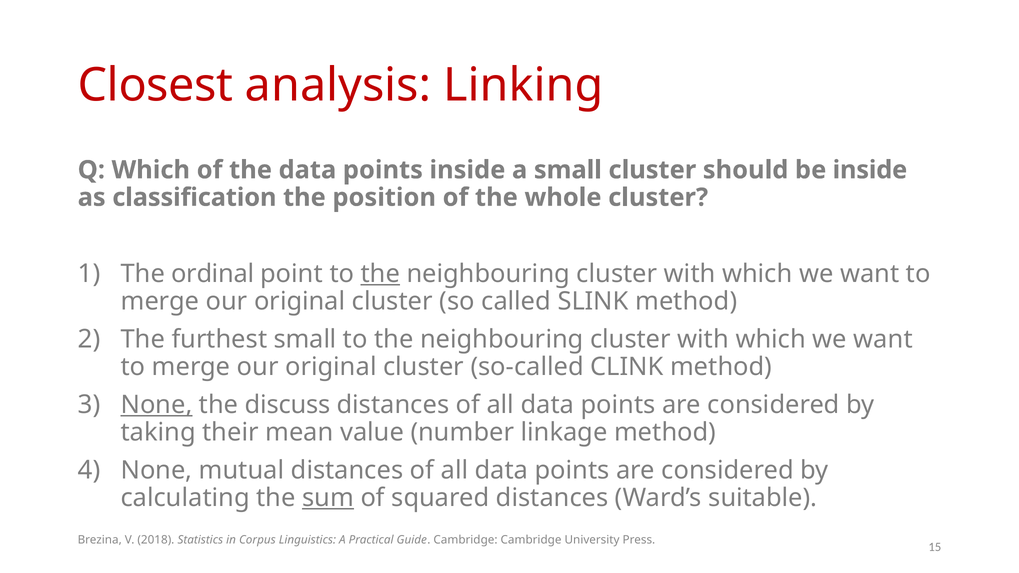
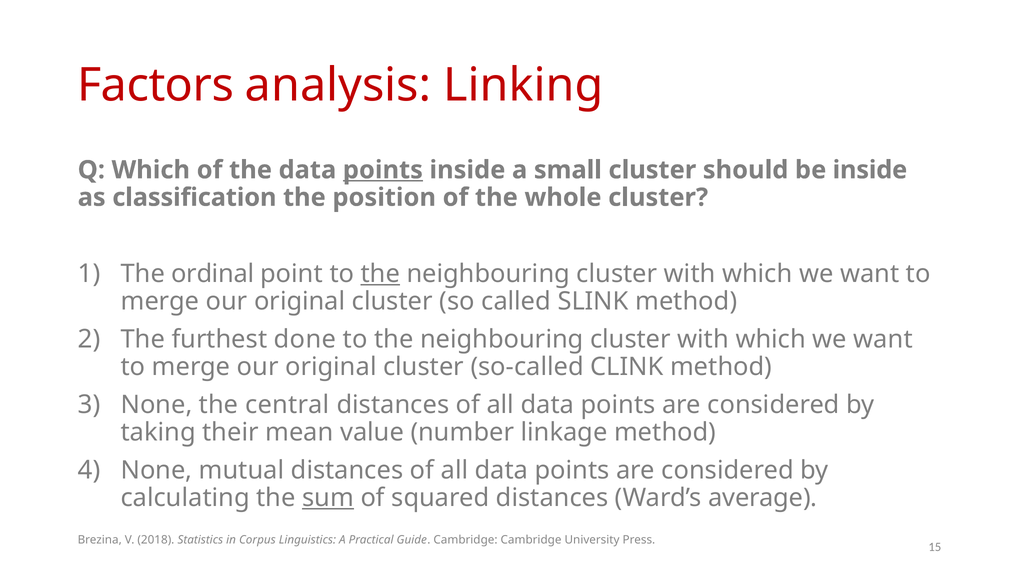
Closest: Closest -> Factors
points at (383, 170) underline: none -> present
furthest small: small -> done
None at (157, 405) underline: present -> none
discuss: discuss -> central
suitable: suitable -> average
